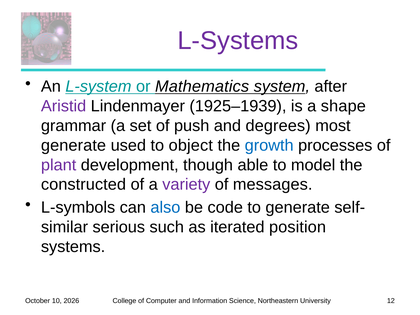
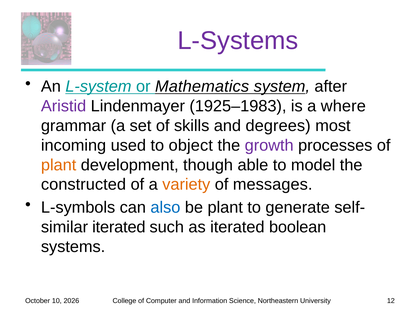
1925–1939: 1925–1939 -> 1925–1983
shape: shape -> where
push: push -> skills
generate at (74, 145): generate -> incoming
growth colour: blue -> purple
plant at (59, 165) colour: purple -> orange
variety colour: purple -> orange
be code: code -> plant
serious at (119, 227): serious -> iterated
position: position -> boolean
